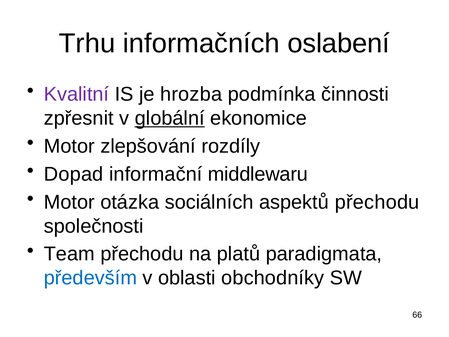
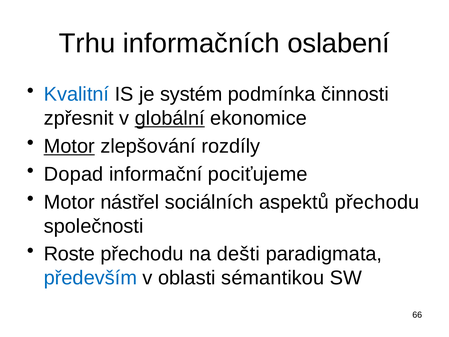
Kvalitní colour: purple -> blue
hrozba: hrozba -> systém
Motor at (69, 146) underline: none -> present
middlewaru: middlewaru -> pociťujeme
otázka: otázka -> nástřel
Team: Team -> Roste
platů: platů -> dešti
obchodníky: obchodníky -> sémantikou
